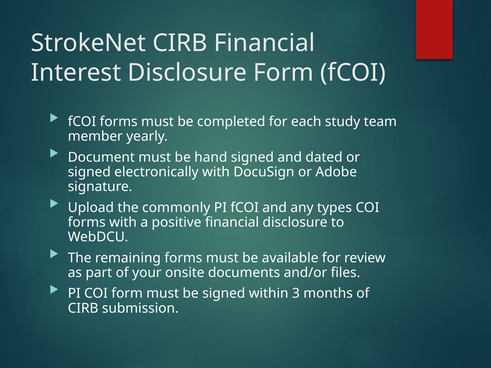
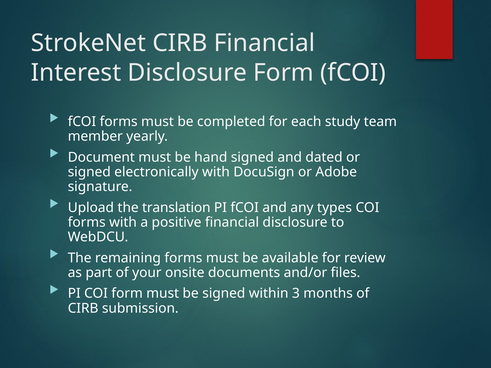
commonly: commonly -> translation
